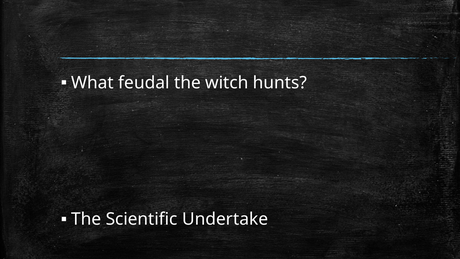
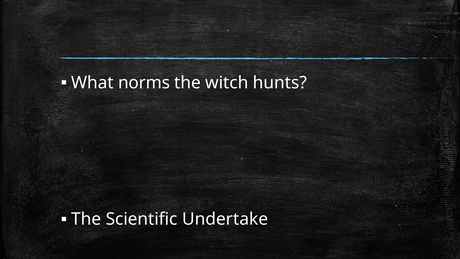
feudal: feudal -> norms
